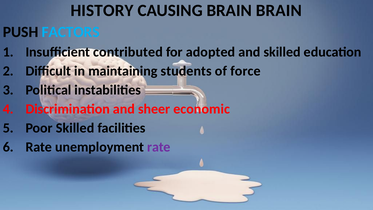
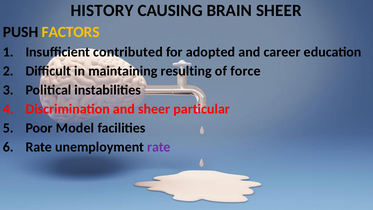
BRAIN BRAIN: BRAIN -> SHEER
FACTORS colour: light blue -> yellow
and skilled: skilled -> career
students: students -> resulting
economic: economic -> particular
Poor Skilled: Skilled -> Model
